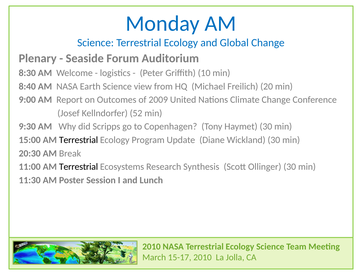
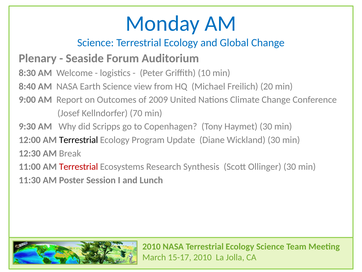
52: 52 -> 70
15:00: 15:00 -> 12:00
20:30: 20:30 -> 12:30
Terrestrial at (79, 166) colour: black -> red
